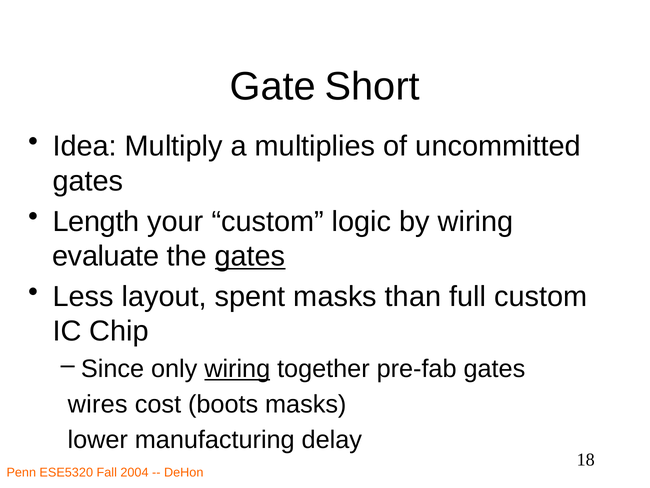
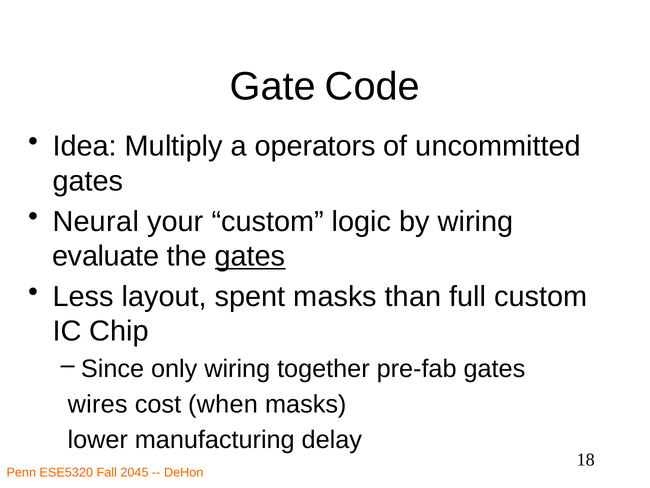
Short: Short -> Code
multiplies: multiplies -> operators
Length: Length -> Neural
wiring at (237, 368) underline: present -> none
boots: boots -> when
2004: 2004 -> 2045
